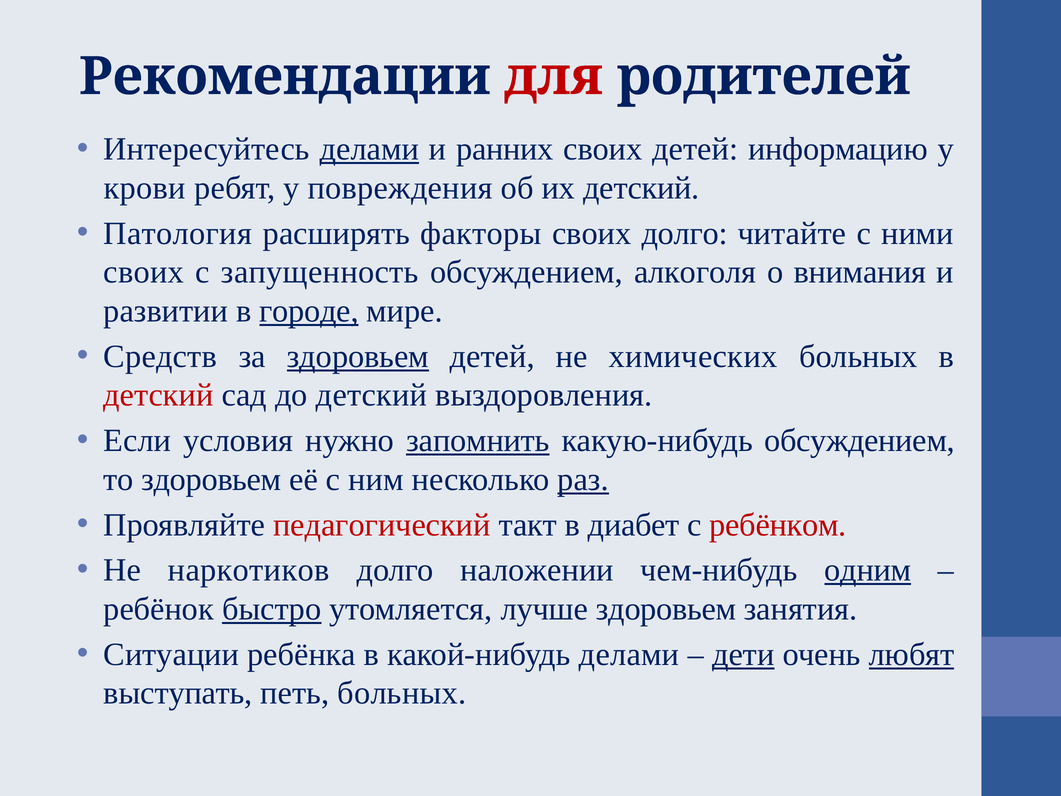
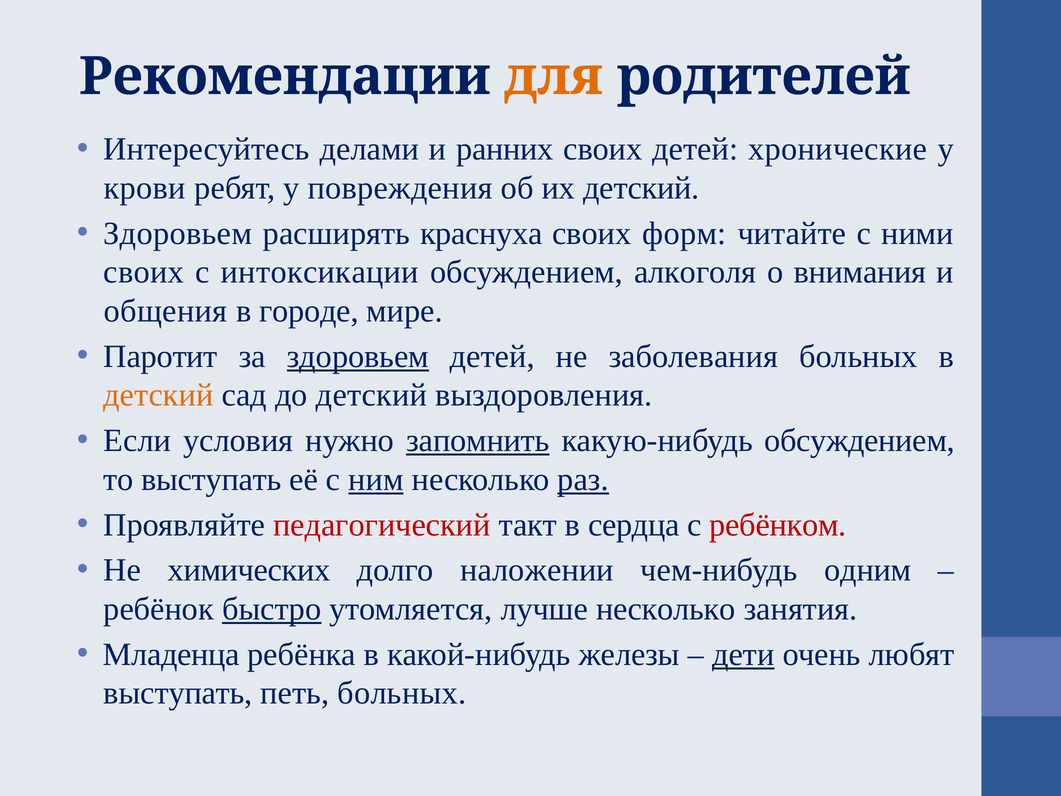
для colour: red -> orange
делами at (369, 149) underline: present -> none
информацию: информацию -> хронические
Патология at (178, 233): Патология -> Здоровьем
факторы: факторы -> краснуха
своих долго: долго -> форм
запущенность: запущенность -> интоксикации
развитии: развитии -> общения
городе underline: present -> none
Средств: Средств -> Паротит
химических: химических -> заболевания
детский at (158, 395) colour: red -> orange
то здоровьем: здоровьем -> выступать
ним underline: none -> present
диабет: диабет -> сердца
наркотиков: наркотиков -> химических
одним underline: present -> none
лучше здоровьем: здоровьем -> несколько
Ситуации: Ситуации -> Младенца
какой-нибудь делами: делами -> железы
любят underline: present -> none
